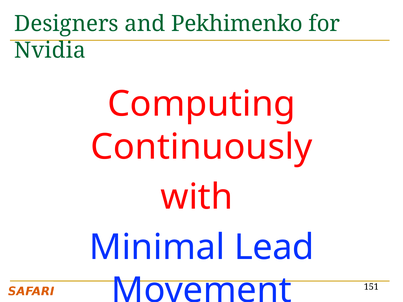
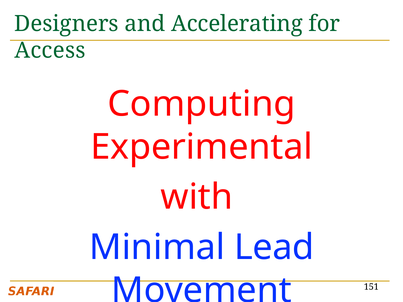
Pekhimenko: Pekhimenko -> Accelerating
Nvidia: Nvidia -> Access
Continuously: Continuously -> Experimental
